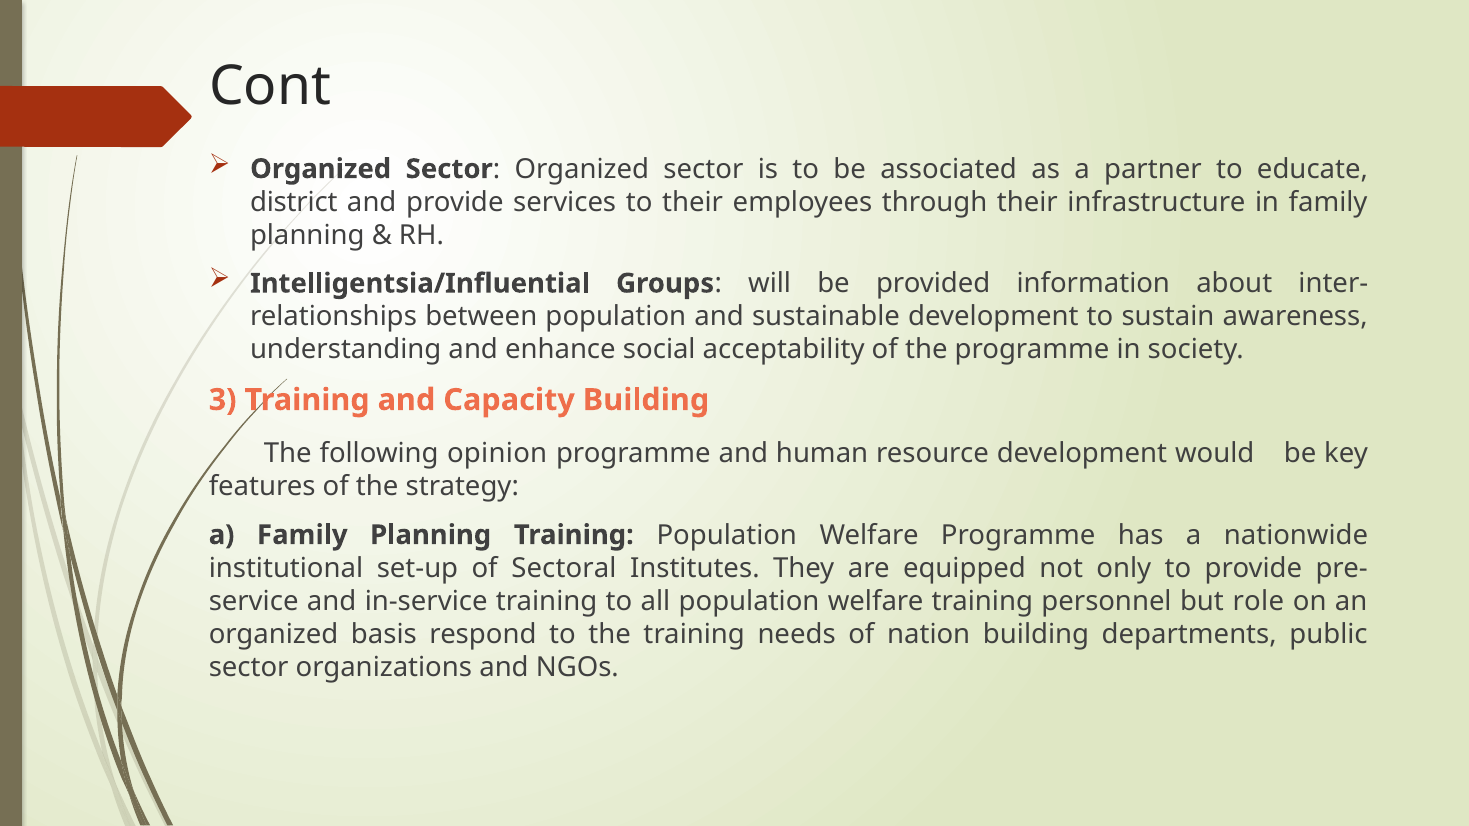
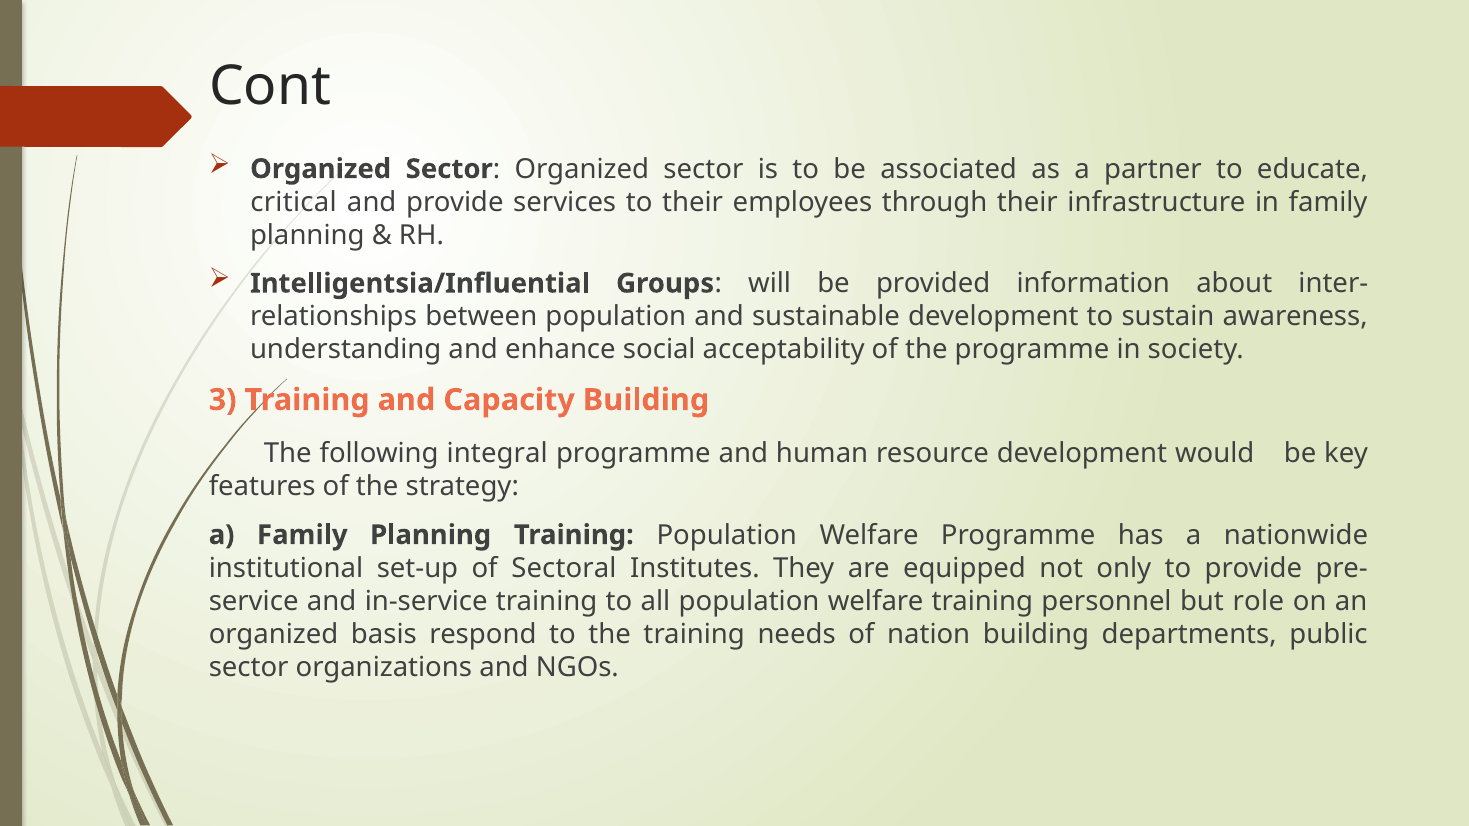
district: district -> critical
opinion: opinion -> integral
